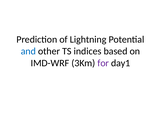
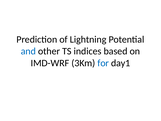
for colour: purple -> blue
